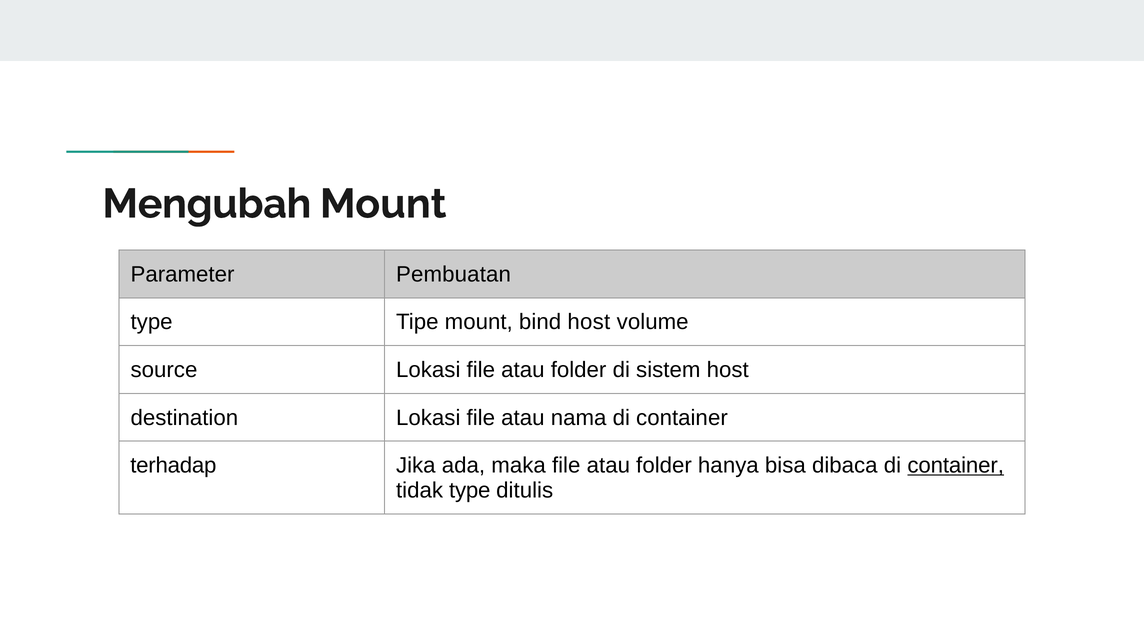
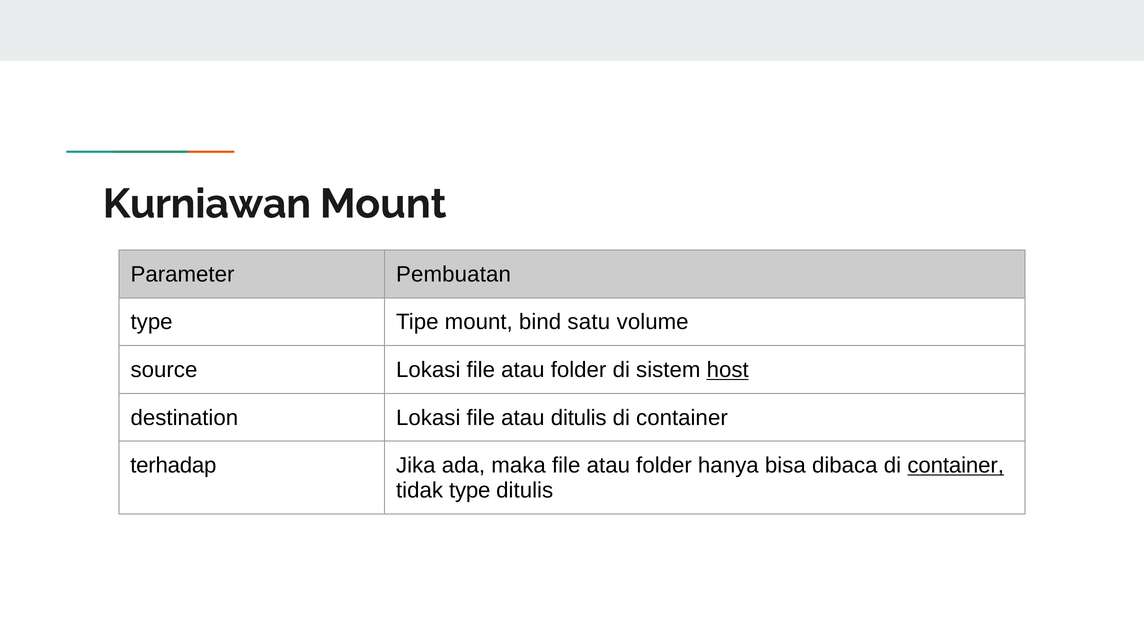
Mengubah: Mengubah -> Kurniawan
bind host: host -> satu
host at (728, 370) underline: none -> present
atau nama: nama -> ditulis
